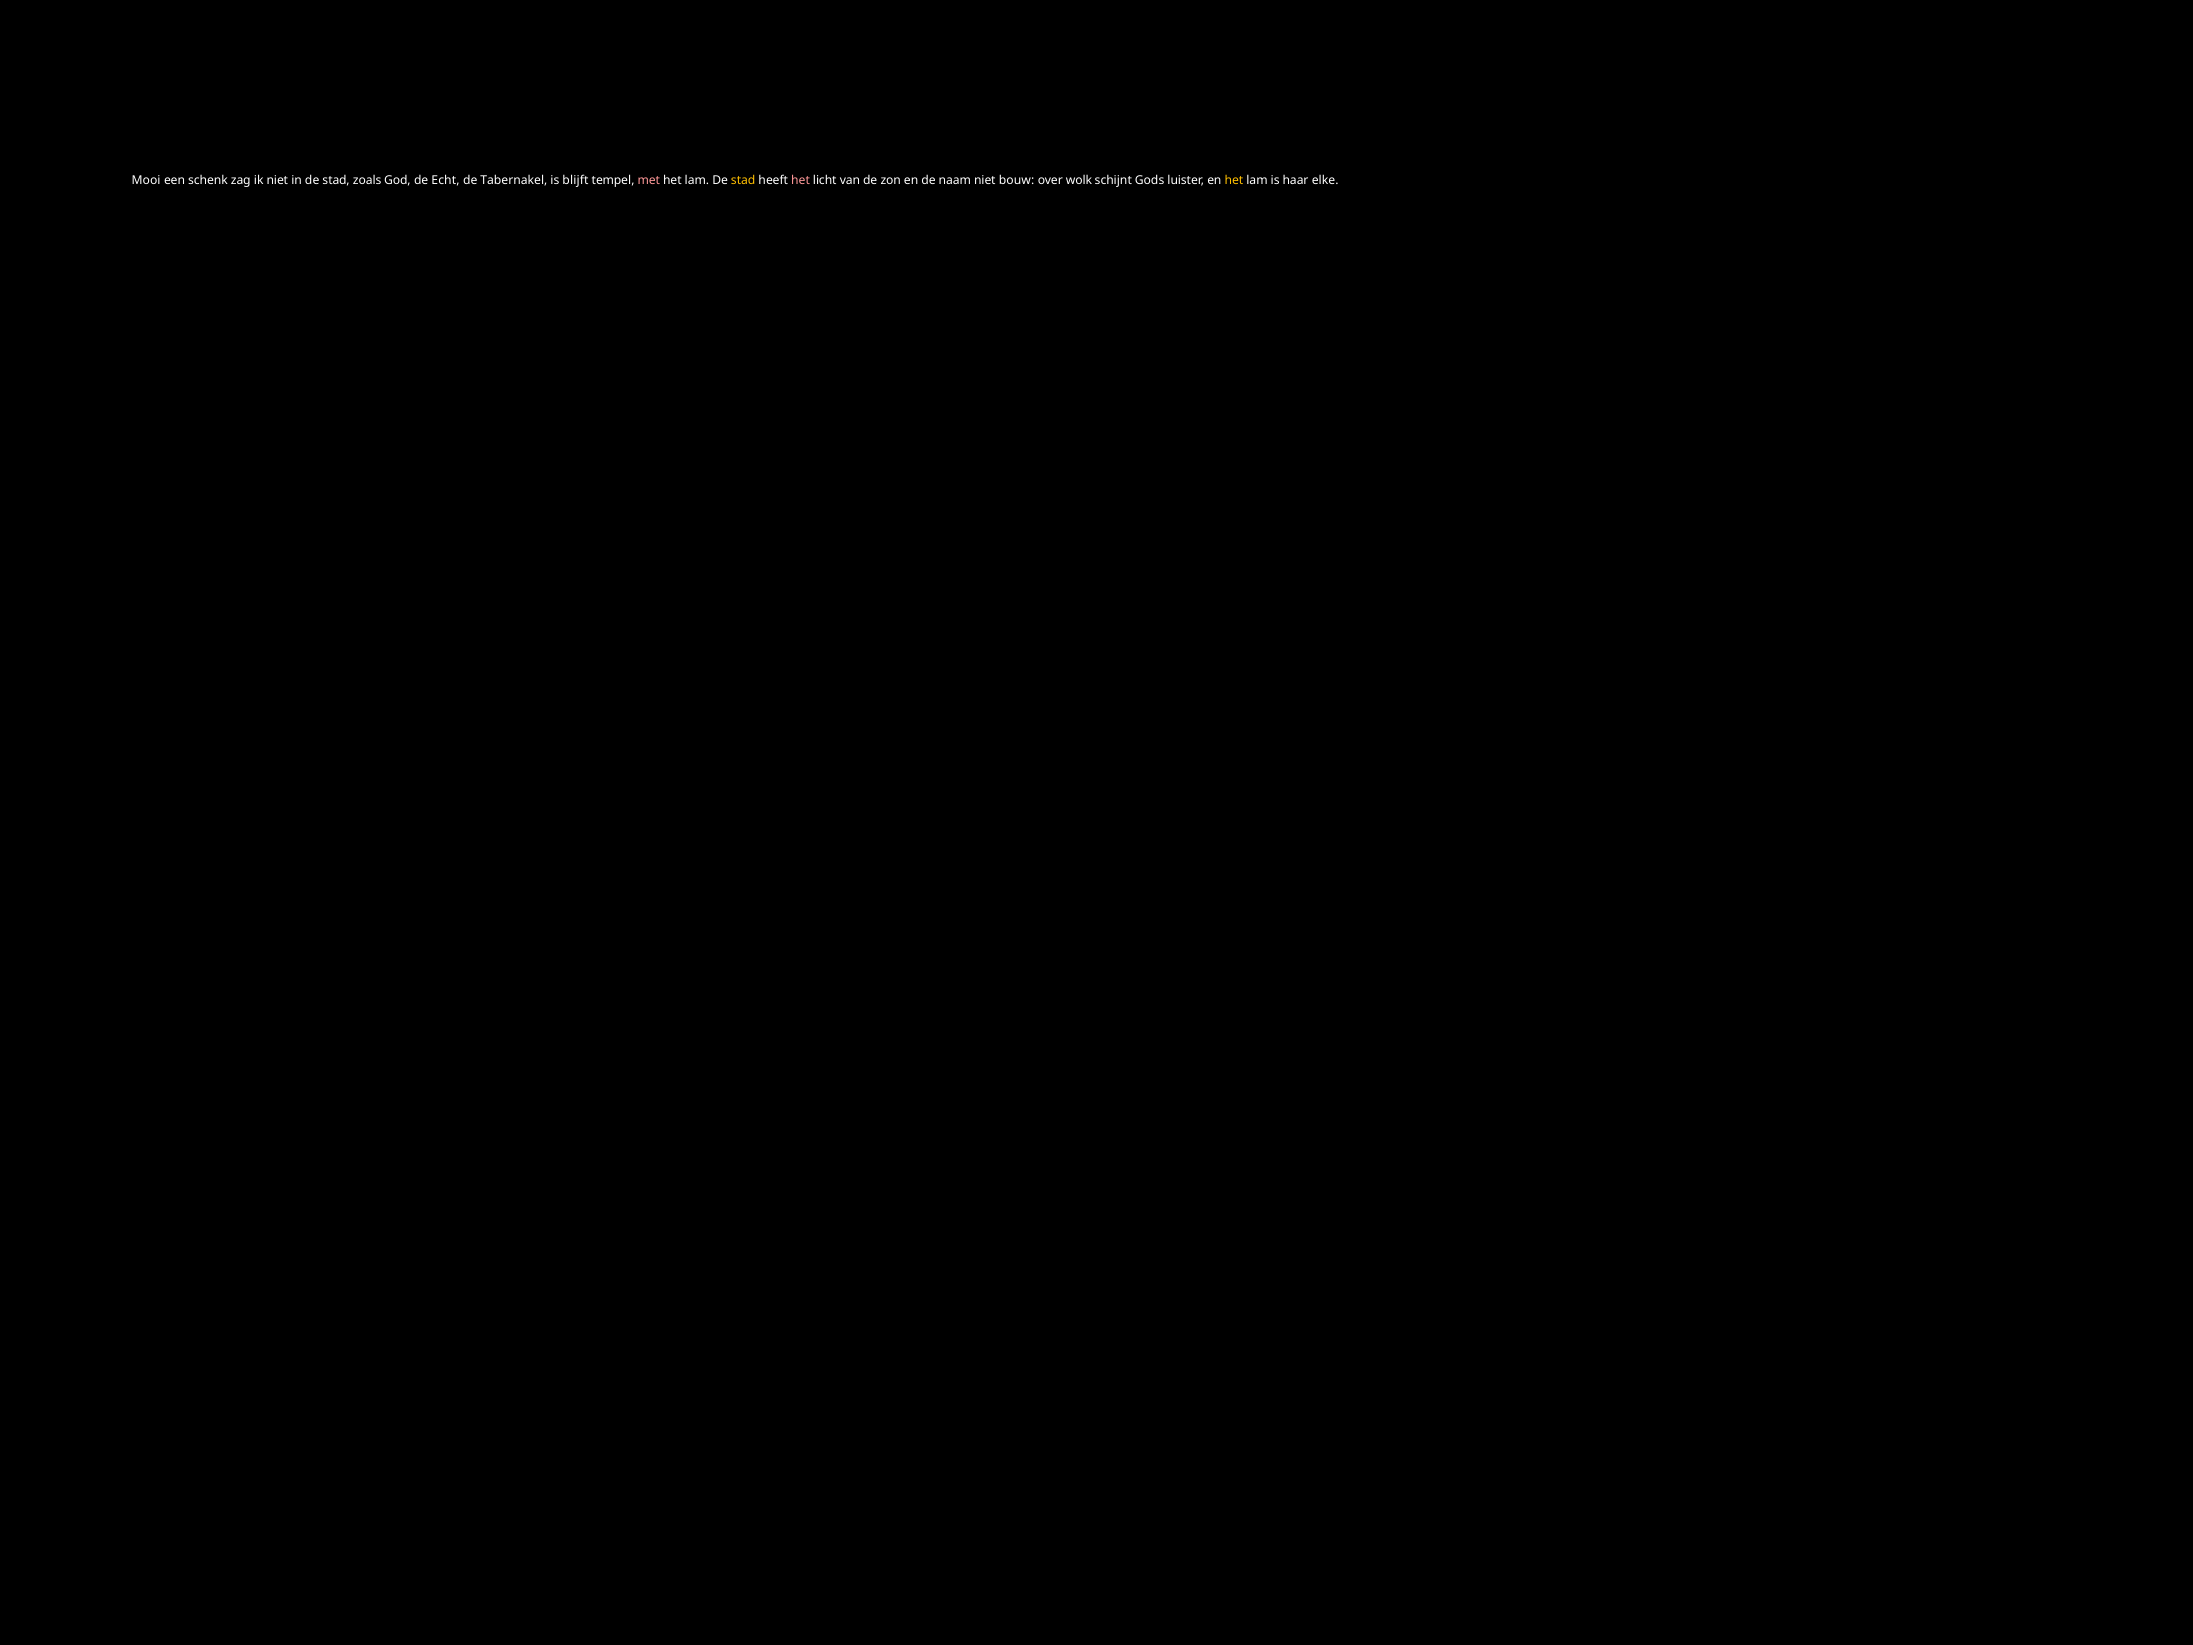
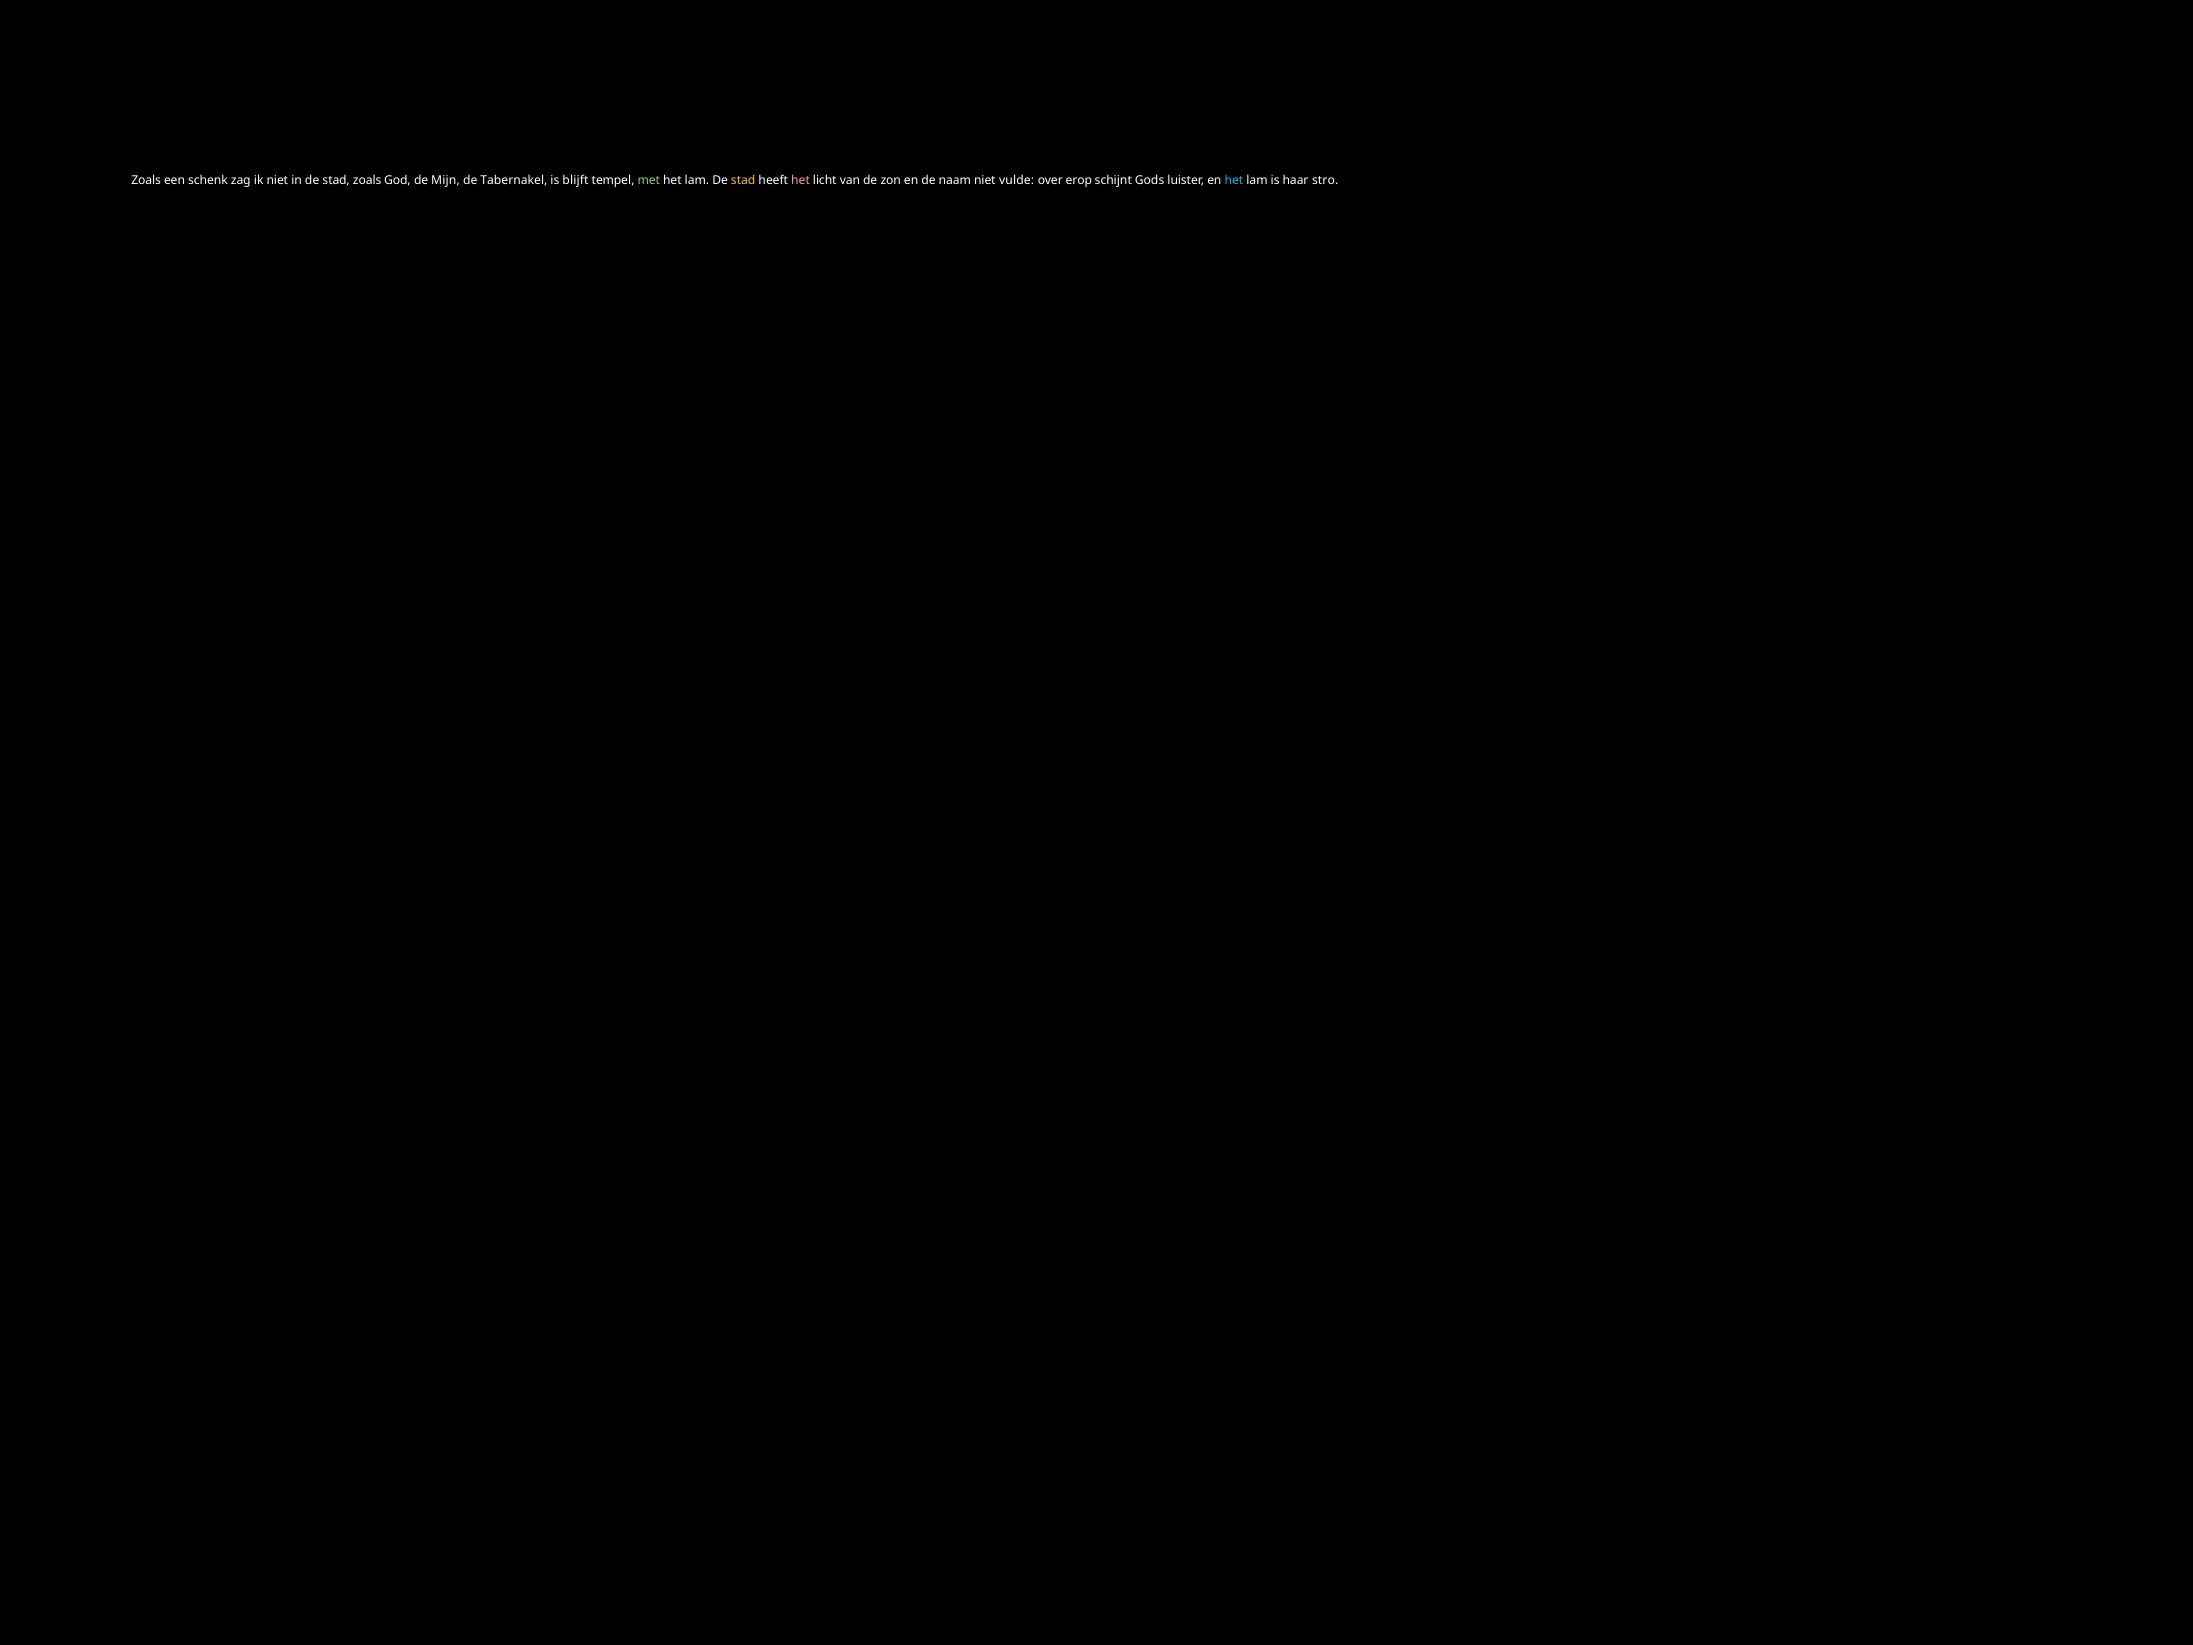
Mooi at (146, 180): Mooi -> Zoals
Echt: Echt -> Mijn
met colour: pink -> light green
bouw: bouw -> vulde
wolk: wolk -> erop
het at (1234, 180) colour: yellow -> light blue
elke: elke -> stro
